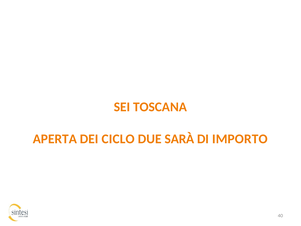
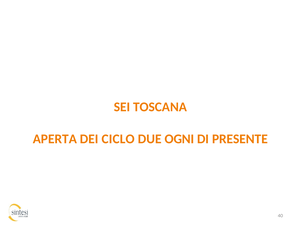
SARÀ: SARÀ -> OGNI
IMPORTO: IMPORTO -> PRESENTE
